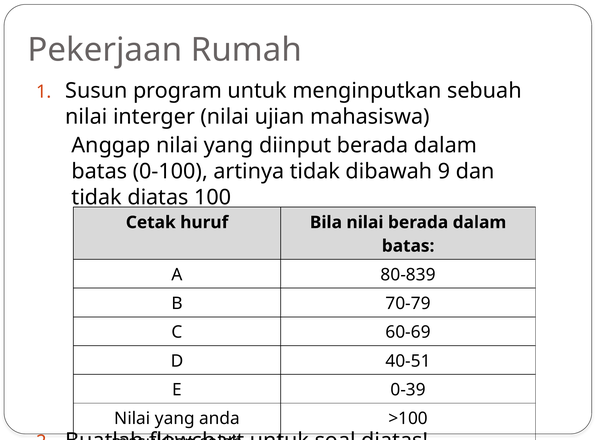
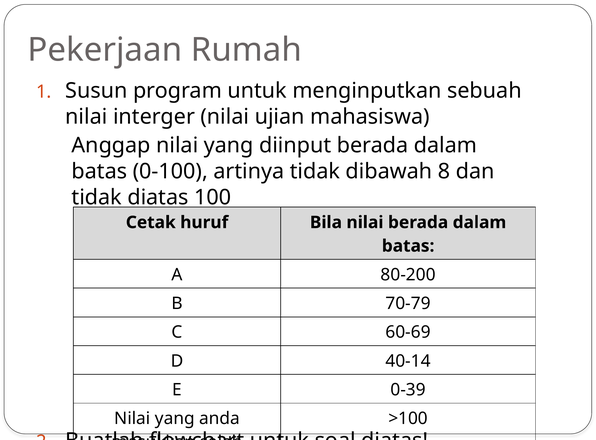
9: 9 -> 8
80-839: 80-839 -> 80-200
40-51: 40-51 -> 40-14
